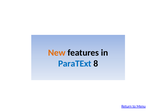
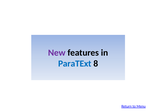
New colour: orange -> purple
